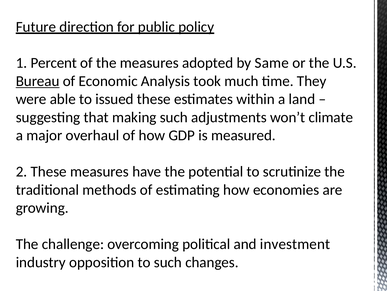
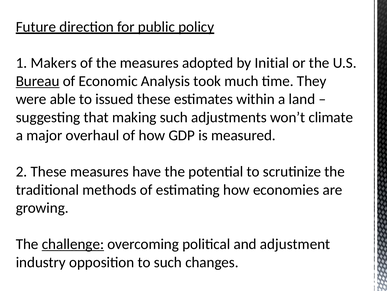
Percent: Percent -> Makers
Same: Same -> Initial
challenge underline: none -> present
investment: investment -> adjustment
